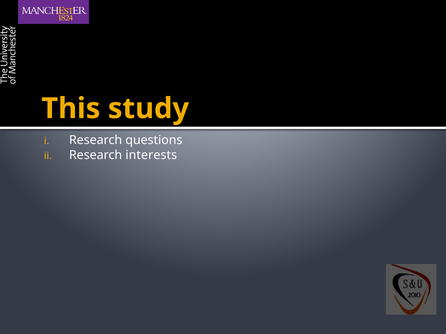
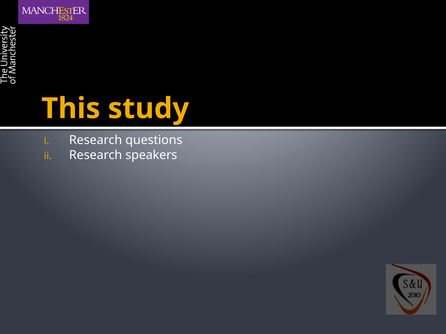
interests: interests -> speakers
